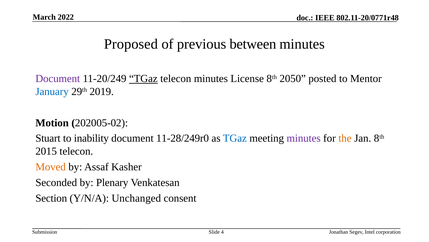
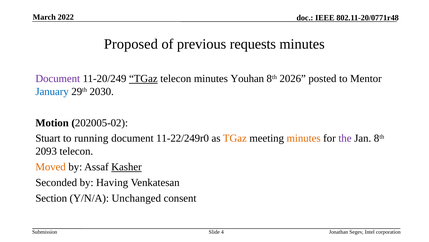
between: between -> requests
License: License -> Youhan
2050: 2050 -> 2026
2019: 2019 -> 2030
inability: inability -> running
11-28/249r0: 11-28/249r0 -> 11-22/249r0
TGaz at (235, 138) colour: blue -> orange
minutes at (304, 138) colour: purple -> orange
the colour: orange -> purple
2015: 2015 -> 2093
Kasher underline: none -> present
Plenary: Plenary -> Having
